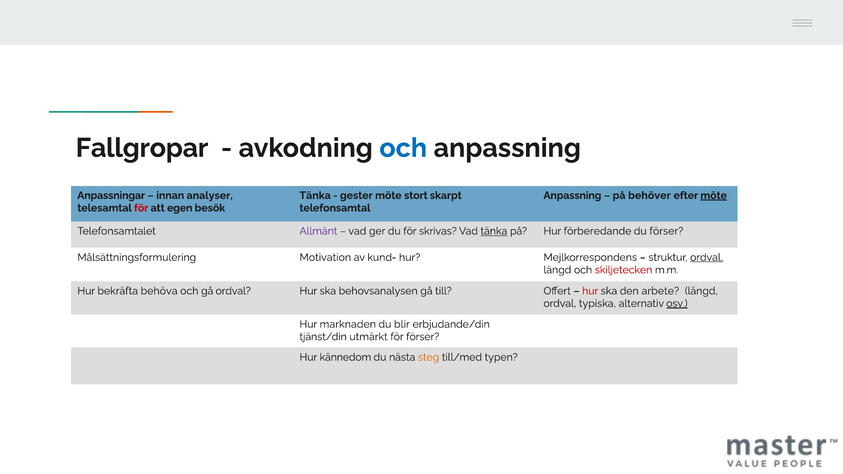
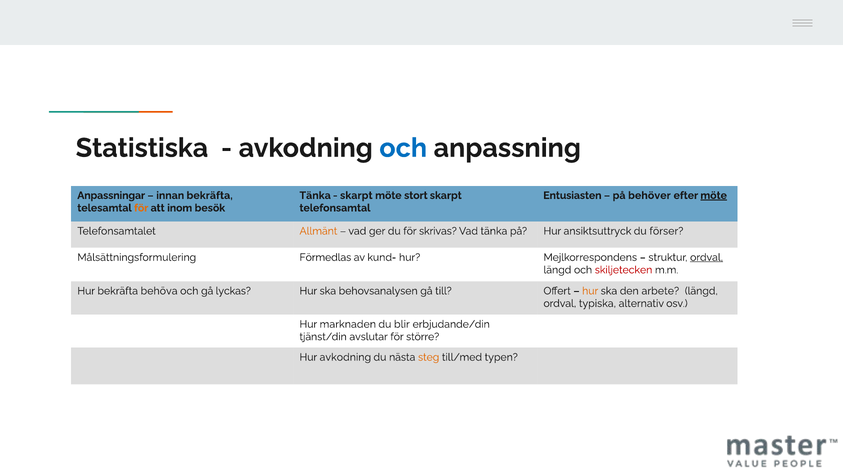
Fallgropar: Fallgropar -> Statistiska
innan analyser: analyser -> bekräfta
gester at (356, 196): gester -> skarpt
Anpassning at (572, 196): Anpassning -> Entusiasten
för at (141, 208) colour: red -> orange
egen: egen -> inom
Allmänt colour: purple -> orange
tänka at (494, 231) underline: present -> none
förberedande: förberedande -> ansiktsuttryck
Motivation: Motivation -> Förmedlas
gå ordval: ordval -> lyckas
hur at (590, 291) colour: red -> orange
osv underline: present -> none
utmärkt: utmärkt -> avslutar
för förser: förser -> större
Hur kännedom: kännedom -> avkodning
